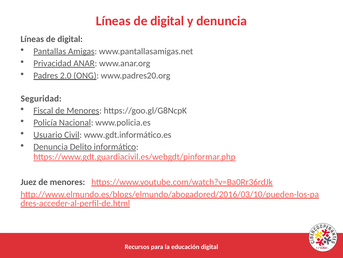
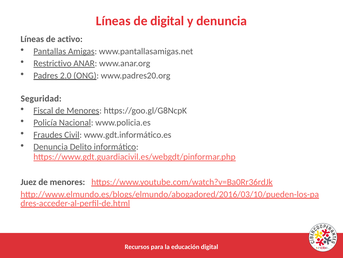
digital at (70, 39): digital -> activo
Privacidad: Privacidad -> Restrictivo
Usuario: Usuario -> Fraudes
